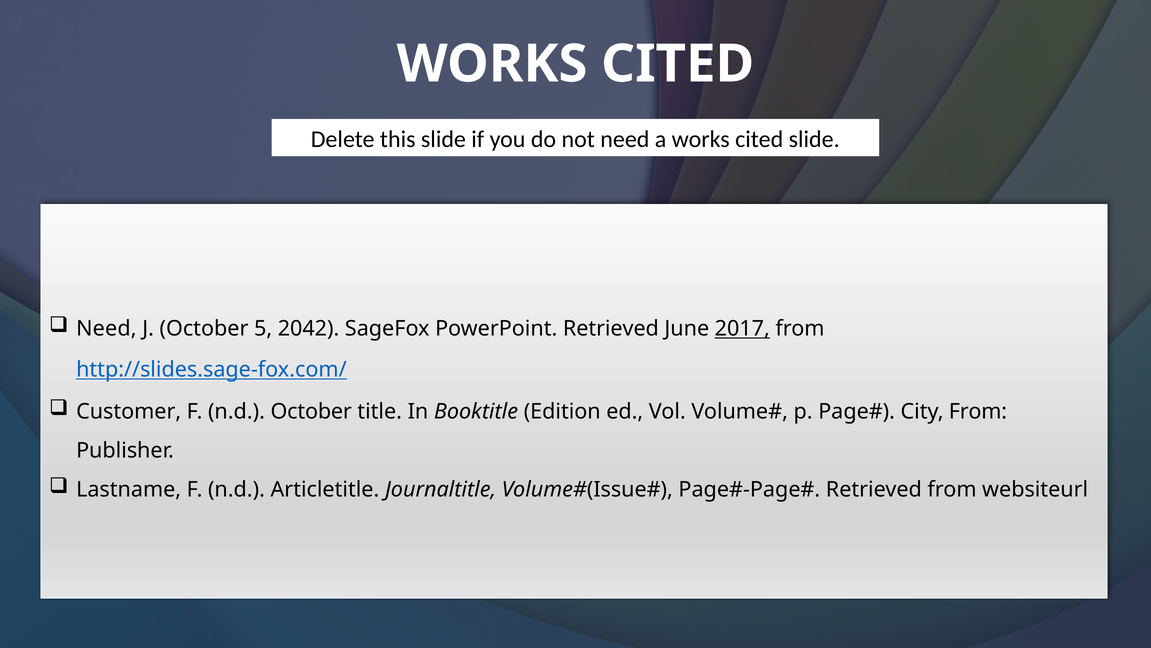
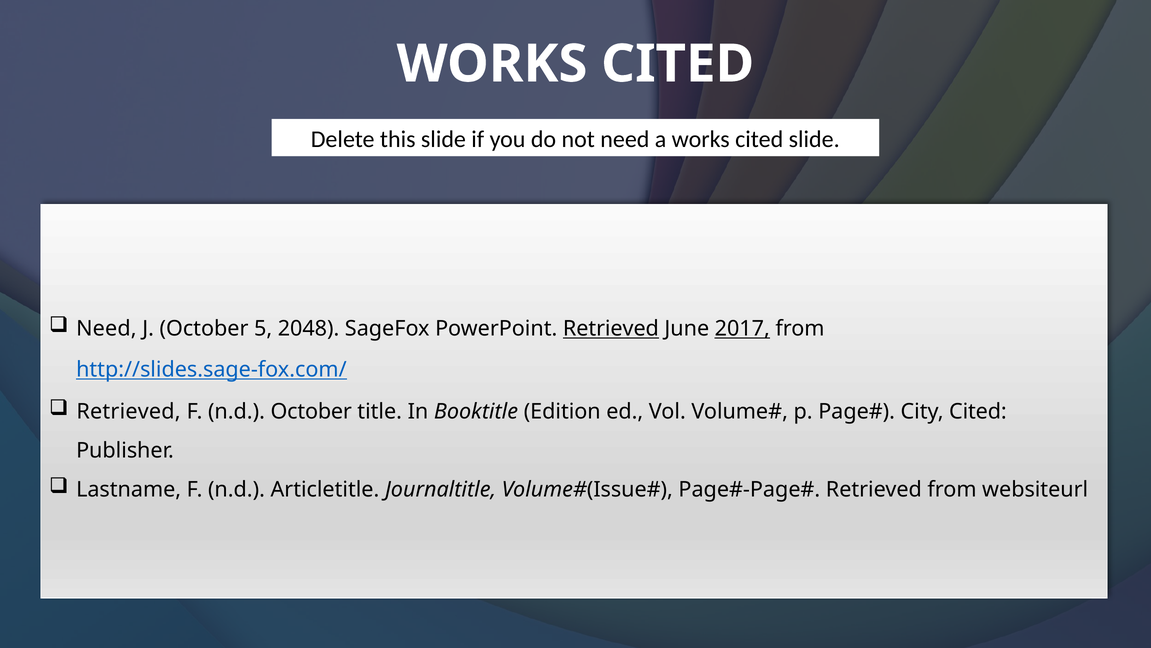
2042: 2042 -> 2048
Retrieved at (611, 328) underline: none -> present
Customer at (129, 411): Customer -> Retrieved
City From: From -> Cited
